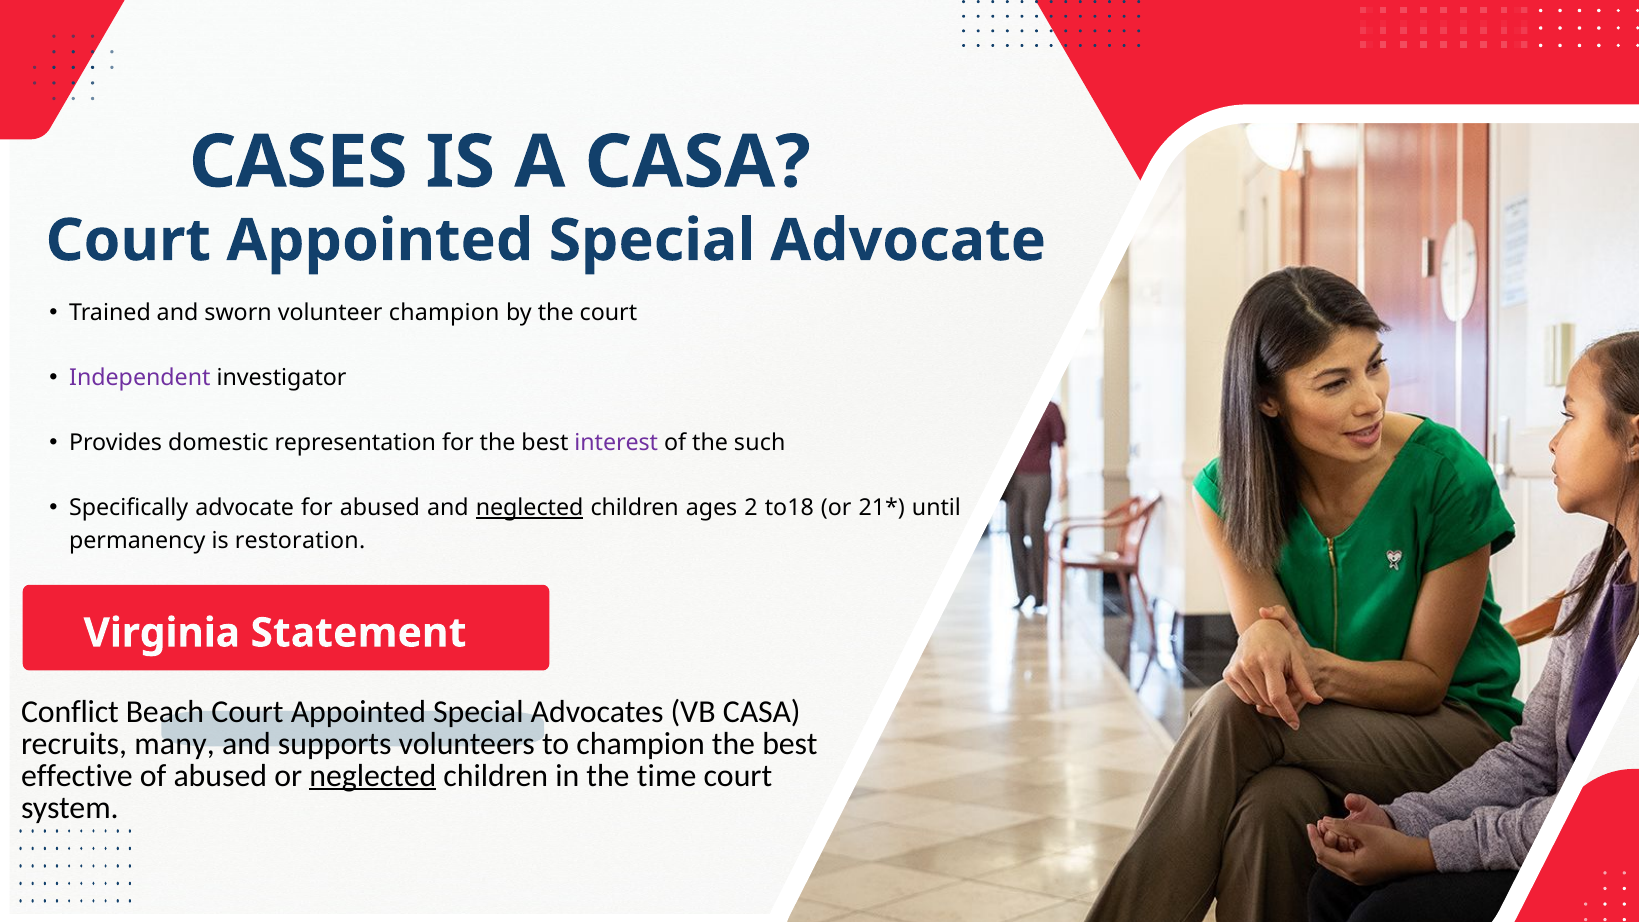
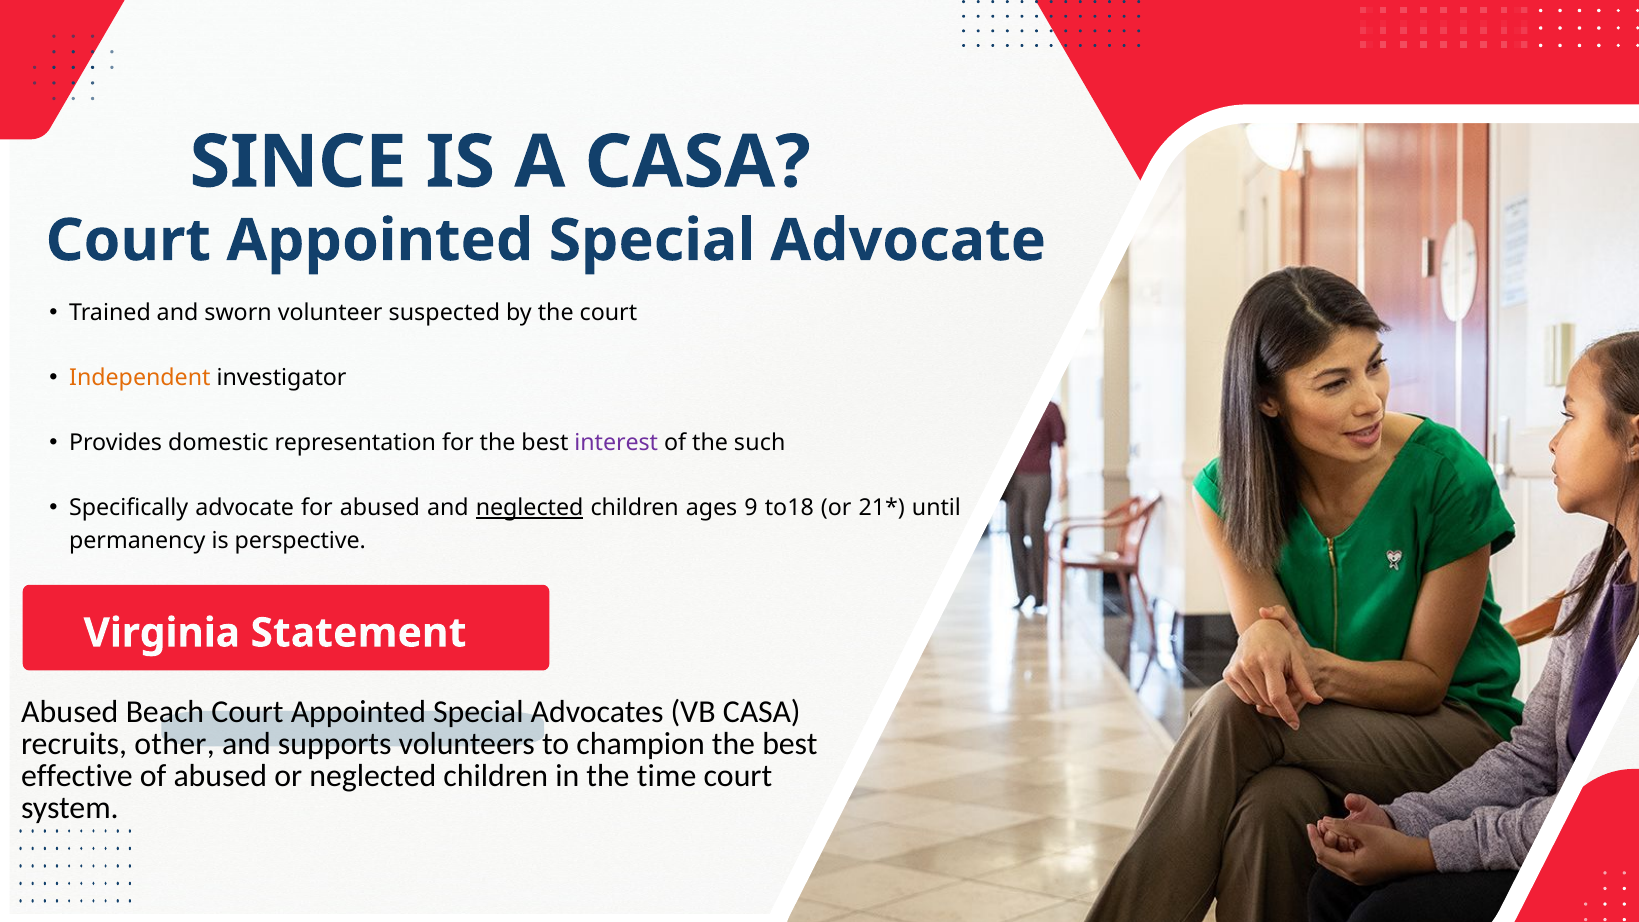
CASES: CASES -> SINCE
volunteer champion: champion -> suspected
Independent colour: purple -> orange
2: 2 -> 9
restoration: restoration -> perspective
Conflict at (70, 712): Conflict -> Abused
many: many -> other
neglected at (373, 776) underline: present -> none
